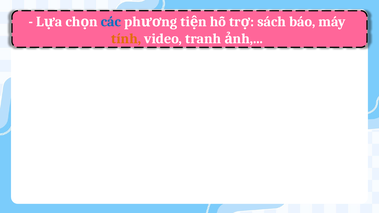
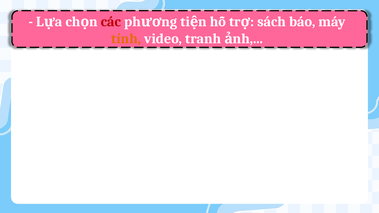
các colour: blue -> red
